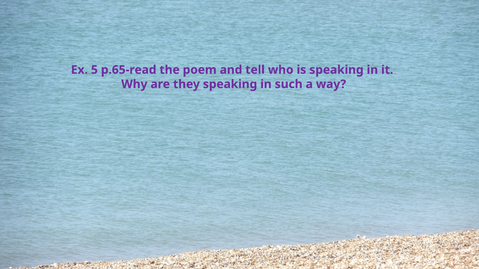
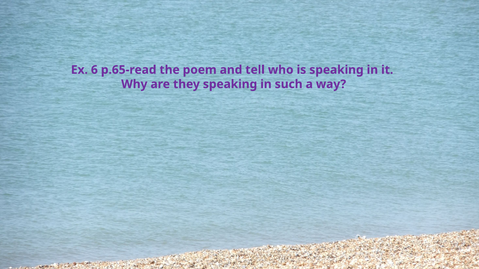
5: 5 -> 6
